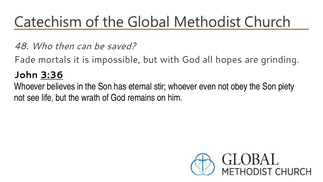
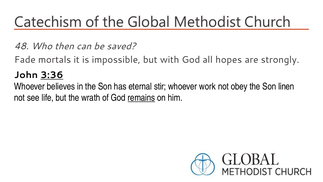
grinding: grinding -> strongly
even: even -> work
piety: piety -> linen
remains underline: none -> present
